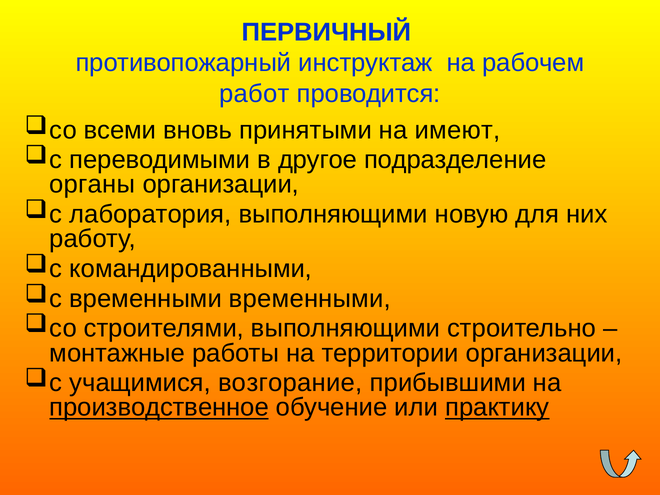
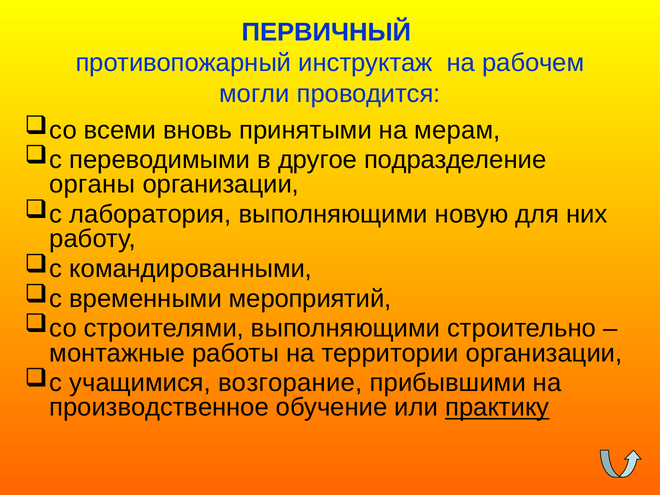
работ: работ -> могли
имеют: имеют -> мерам
временными временными: временными -> мероприятий
производственное underline: present -> none
